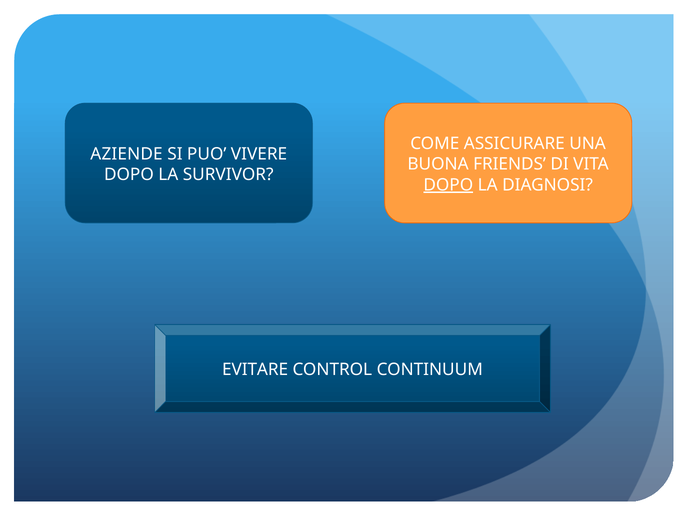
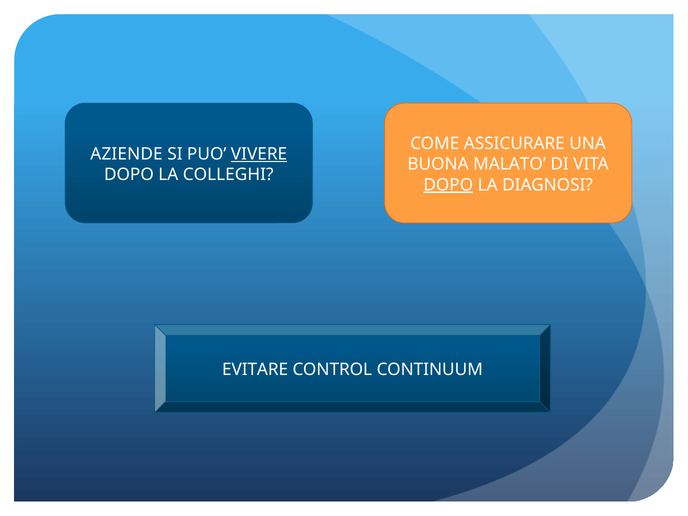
VIVERE underline: none -> present
FRIENDS: FRIENDS -> MALATO
SURVIVOR: SURVIVOR -> COLLEGHI
